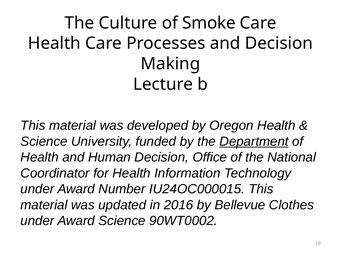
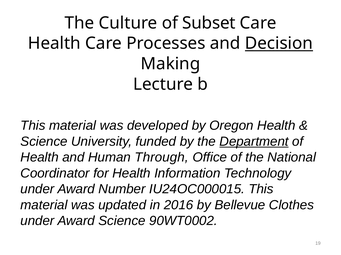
Smoke: Smoke -> Subset
Decision at (279, 43) underline: none -> present
Human Decision: Decision -> Through
